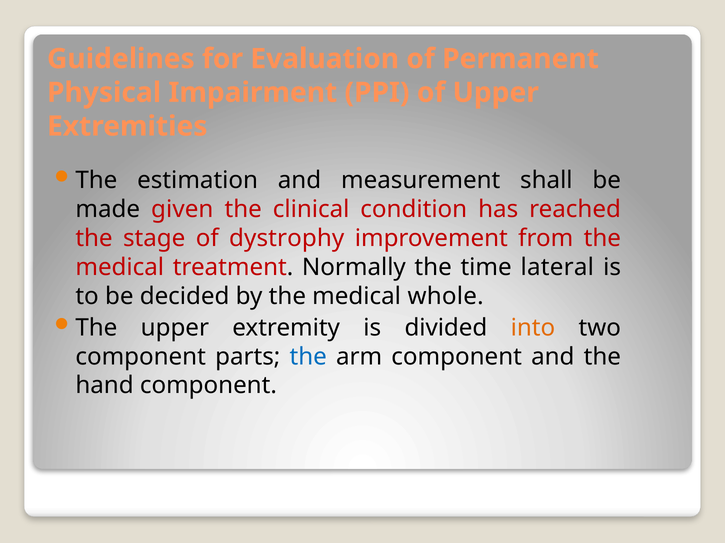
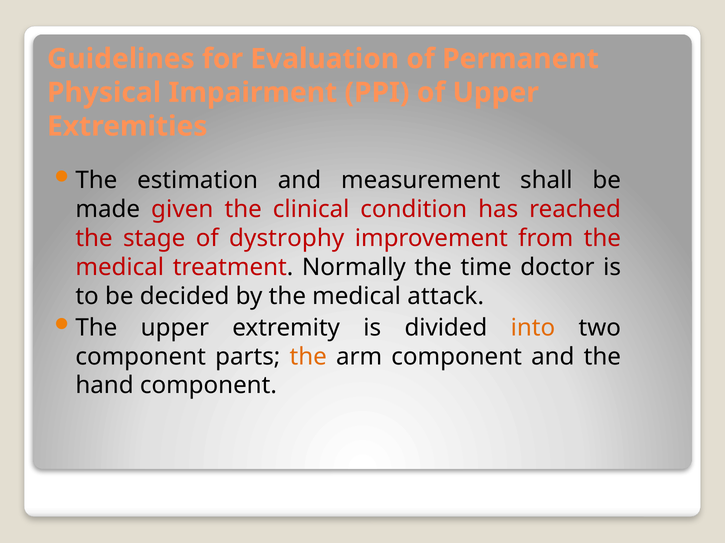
lateral: lateral -> doctor
whole: whole -> attack
the at (308, 357) colour: blue -> orange
